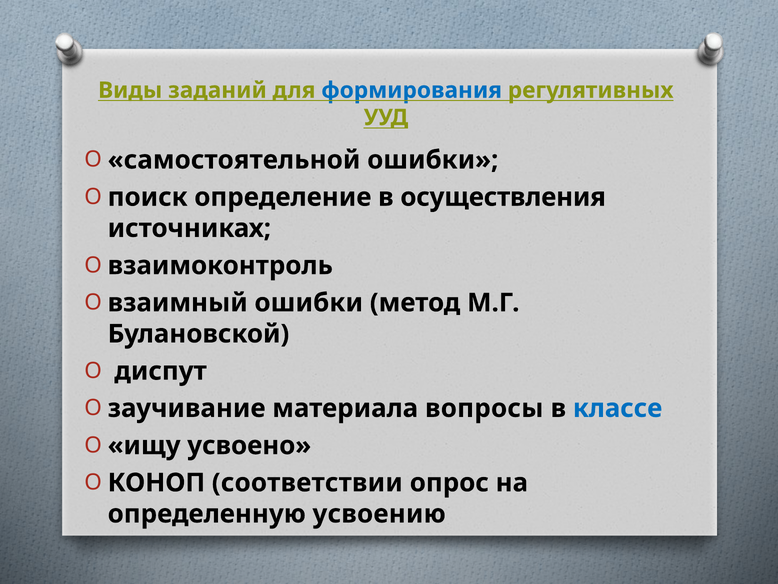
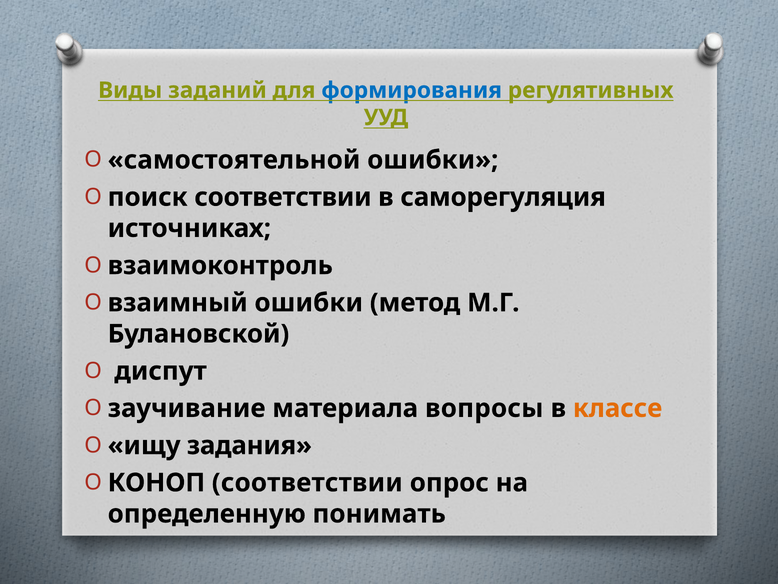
поиск определение: определение -> соответствии
осуществления: осуществления -> саморегуляция
классе colour: blue -> orange
усвоено: усвоено -> задания
усвоению: усвоению -> понимать
